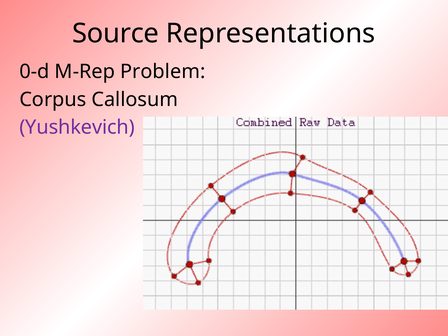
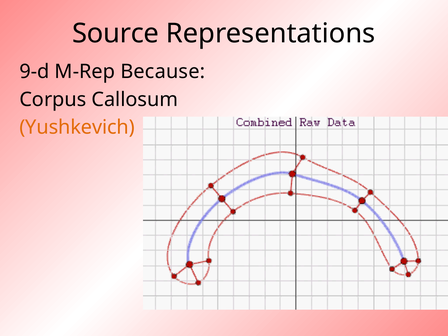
0-d: 0-d -> 9-d
Problem: Problem -> Because
Yushkevich colour: purple -> orange
